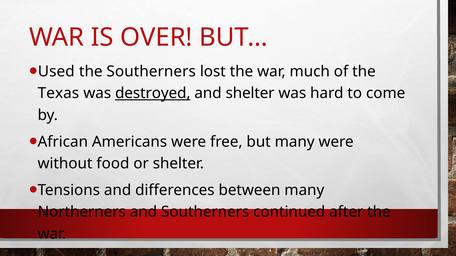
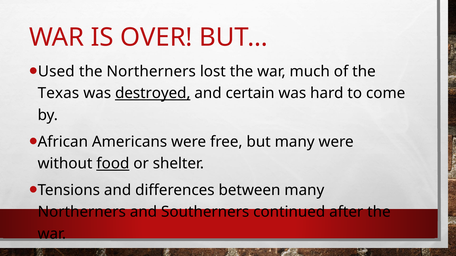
the Southerners: Southerners -> Northerners
and shelter: shelter -> certain
food underline: none -> present
